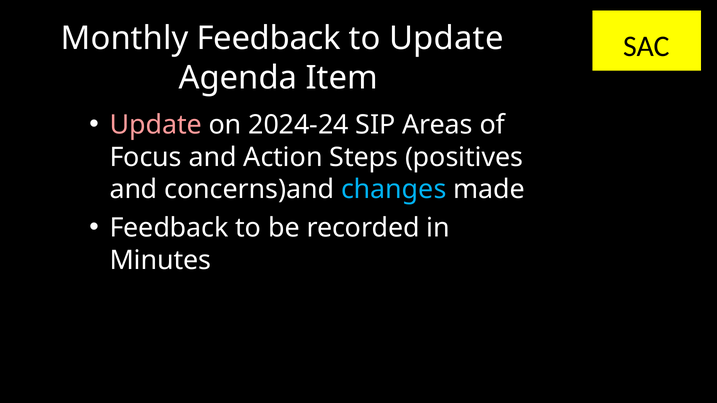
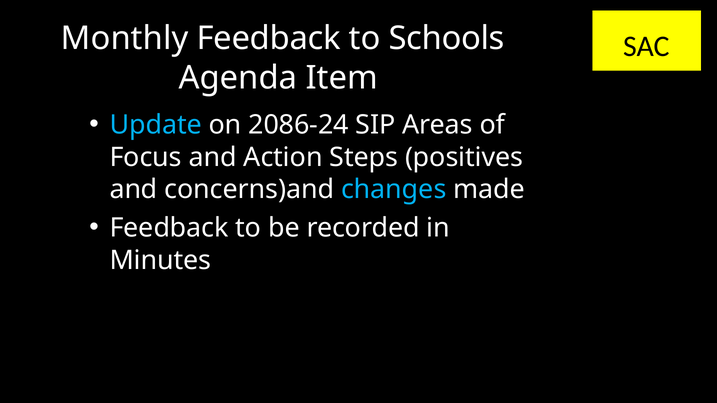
to Update: Update -> Schools
Update at (156, 125) colour: pink -> light blue
2024-24: 2024-24 -> 2086-24
